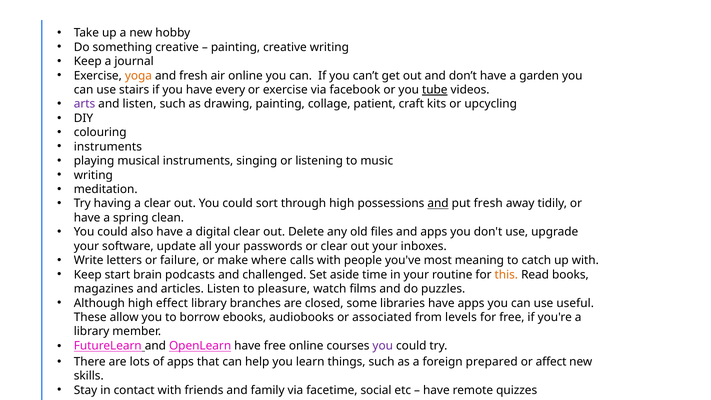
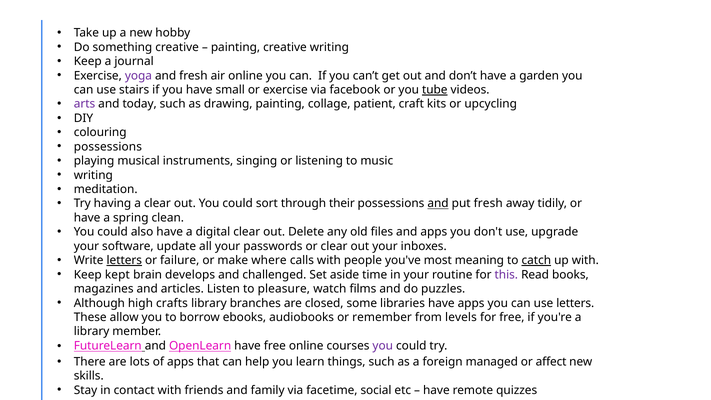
yoga colour: orange -> purple
every: every -> small
and listen: listen -> today
instruments at (108, 147): instruments -> possessions
through high: high -> their
letters at (124, 260) underline: none -> present
catch underline: none -> present
start: start -> kept
podcasts: podcasts -> develops
this colour: orange -> purple
effect: effect -> crafts
use useful: useful -> letters
associated: associated -> remember
prepared: prepared -> managed
